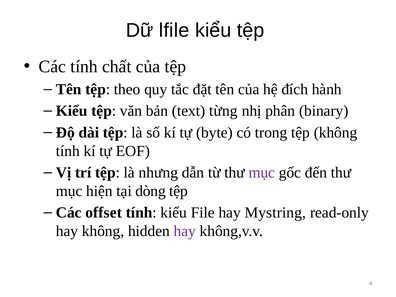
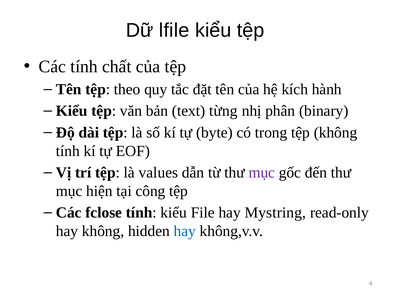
đích: đích -> kích
nhưng: nhưng -> values
dòng: dòng -> công
offset: offset -> fclose
hay at (185, 231) colour: purple -> blue
